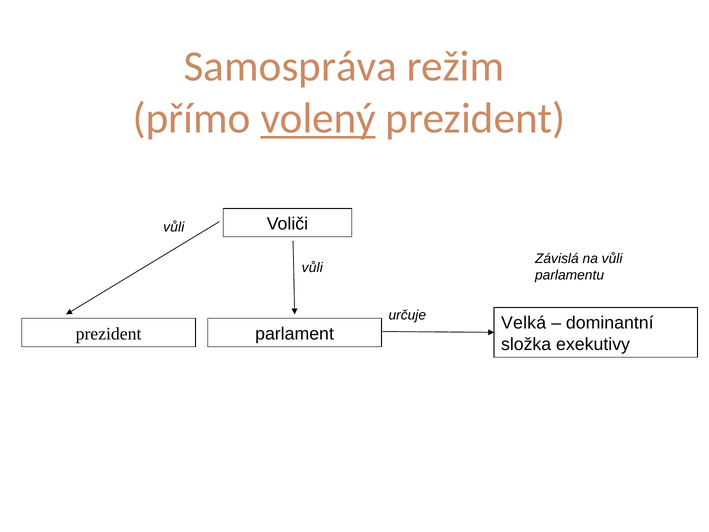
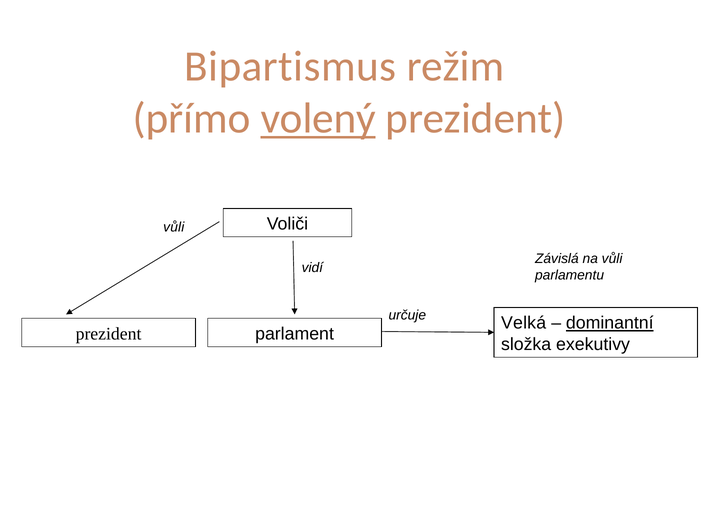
Samospráva: Samospráva -> Bipartismus
vůli at (312, 268): vůli -> vidí
dominantní underline: none -> present
